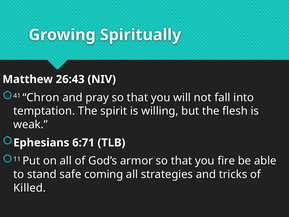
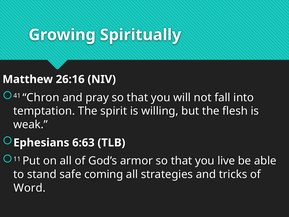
26:43: 26:43 -> 26:16
6:71: 6:71 -> 6:63
fire: fire -> live
Killed: Killed -> Word
